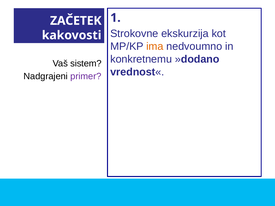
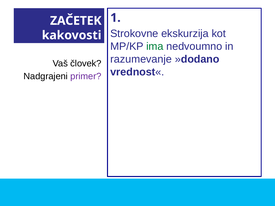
ima colour: orange -> green
konkretnemu: konkretnemu -> razumevanje
sistem: sistem -> človek
